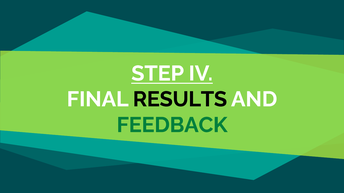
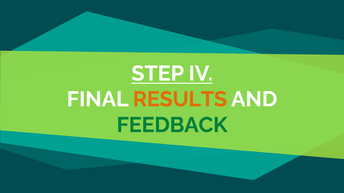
RESULTS colour: black -> orange
